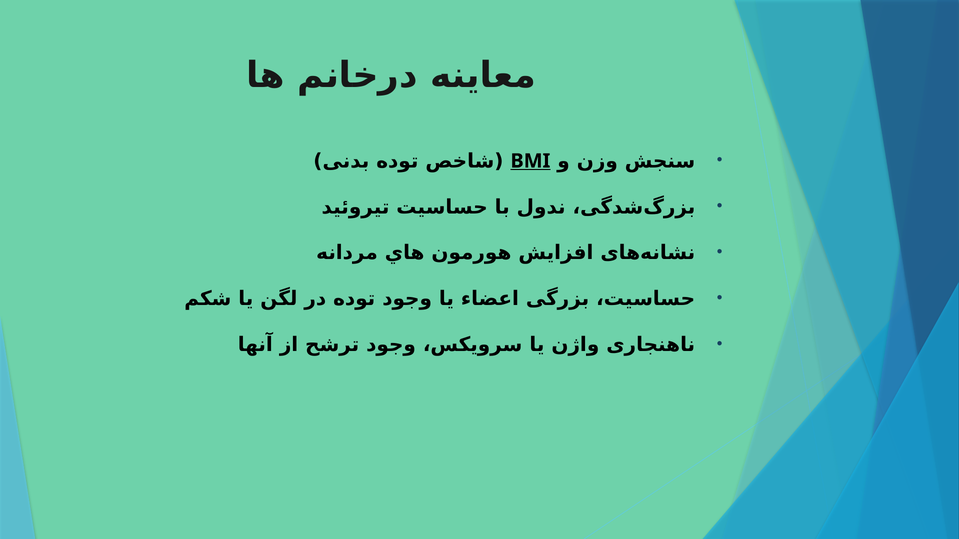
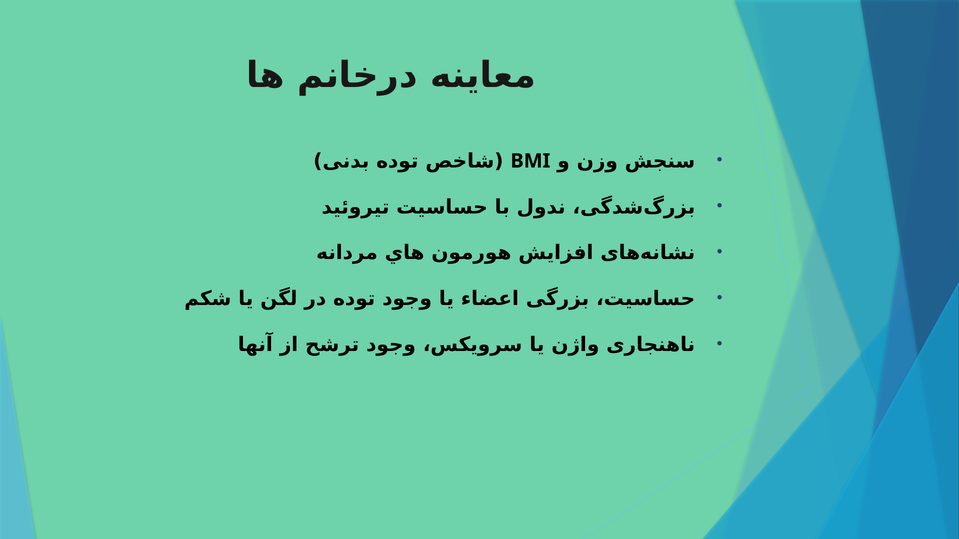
BMI underline: present -> none
